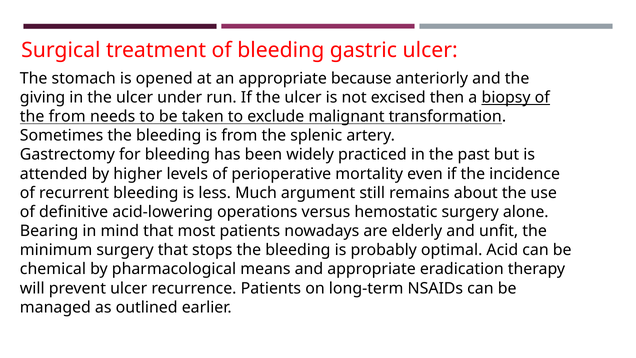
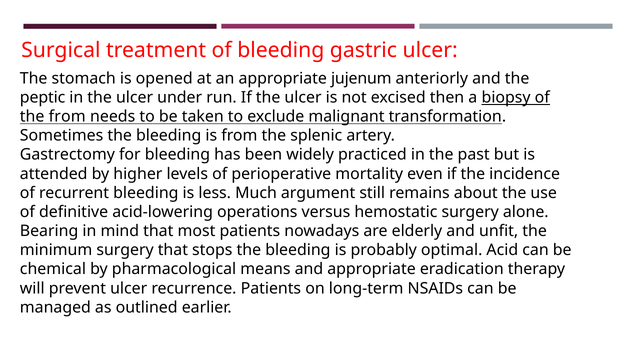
because: because -> jujenum
giving: giving -> peptic
